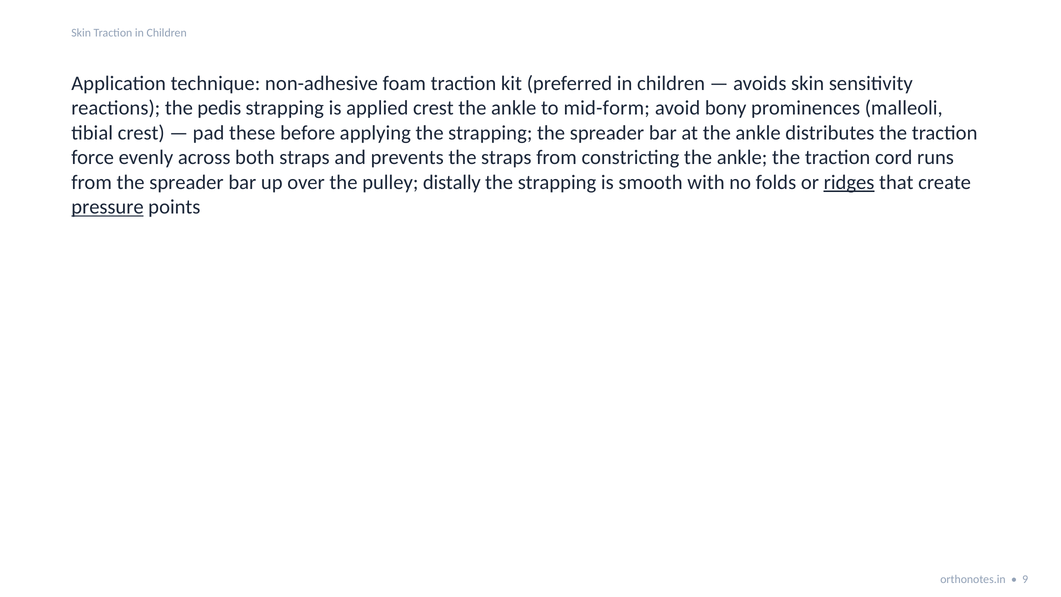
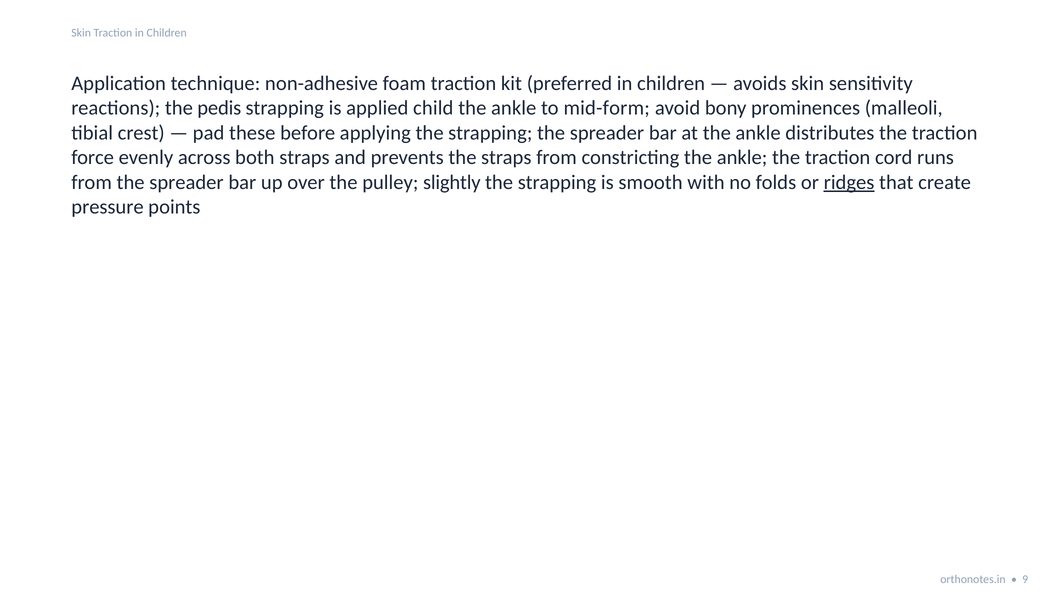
applied crest: crest -> child
distally: distally -> slightly
pressure underline: present -> none
